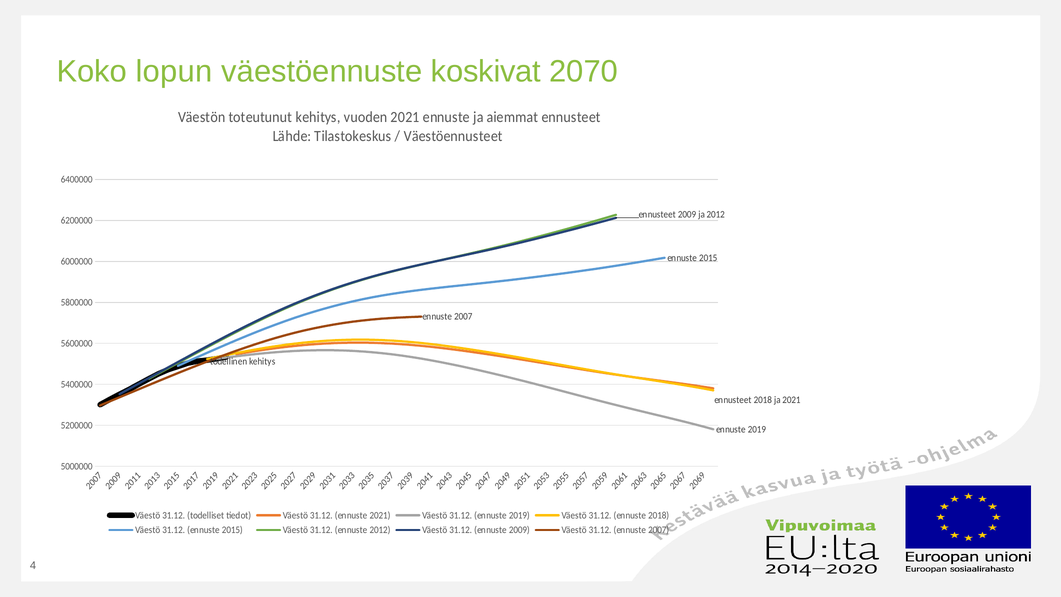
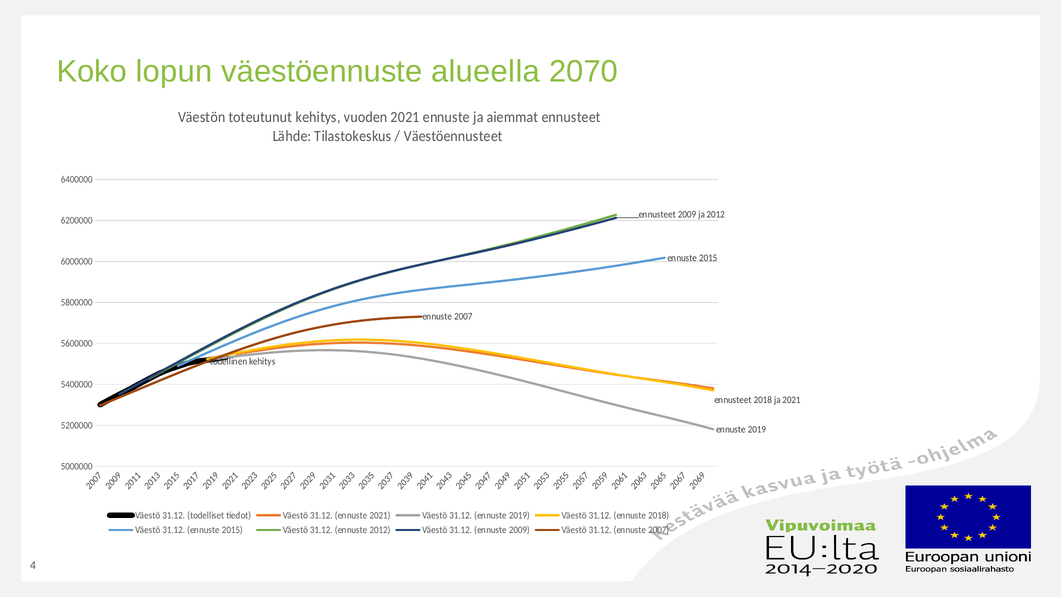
koskivat: koskivat -> alueella
